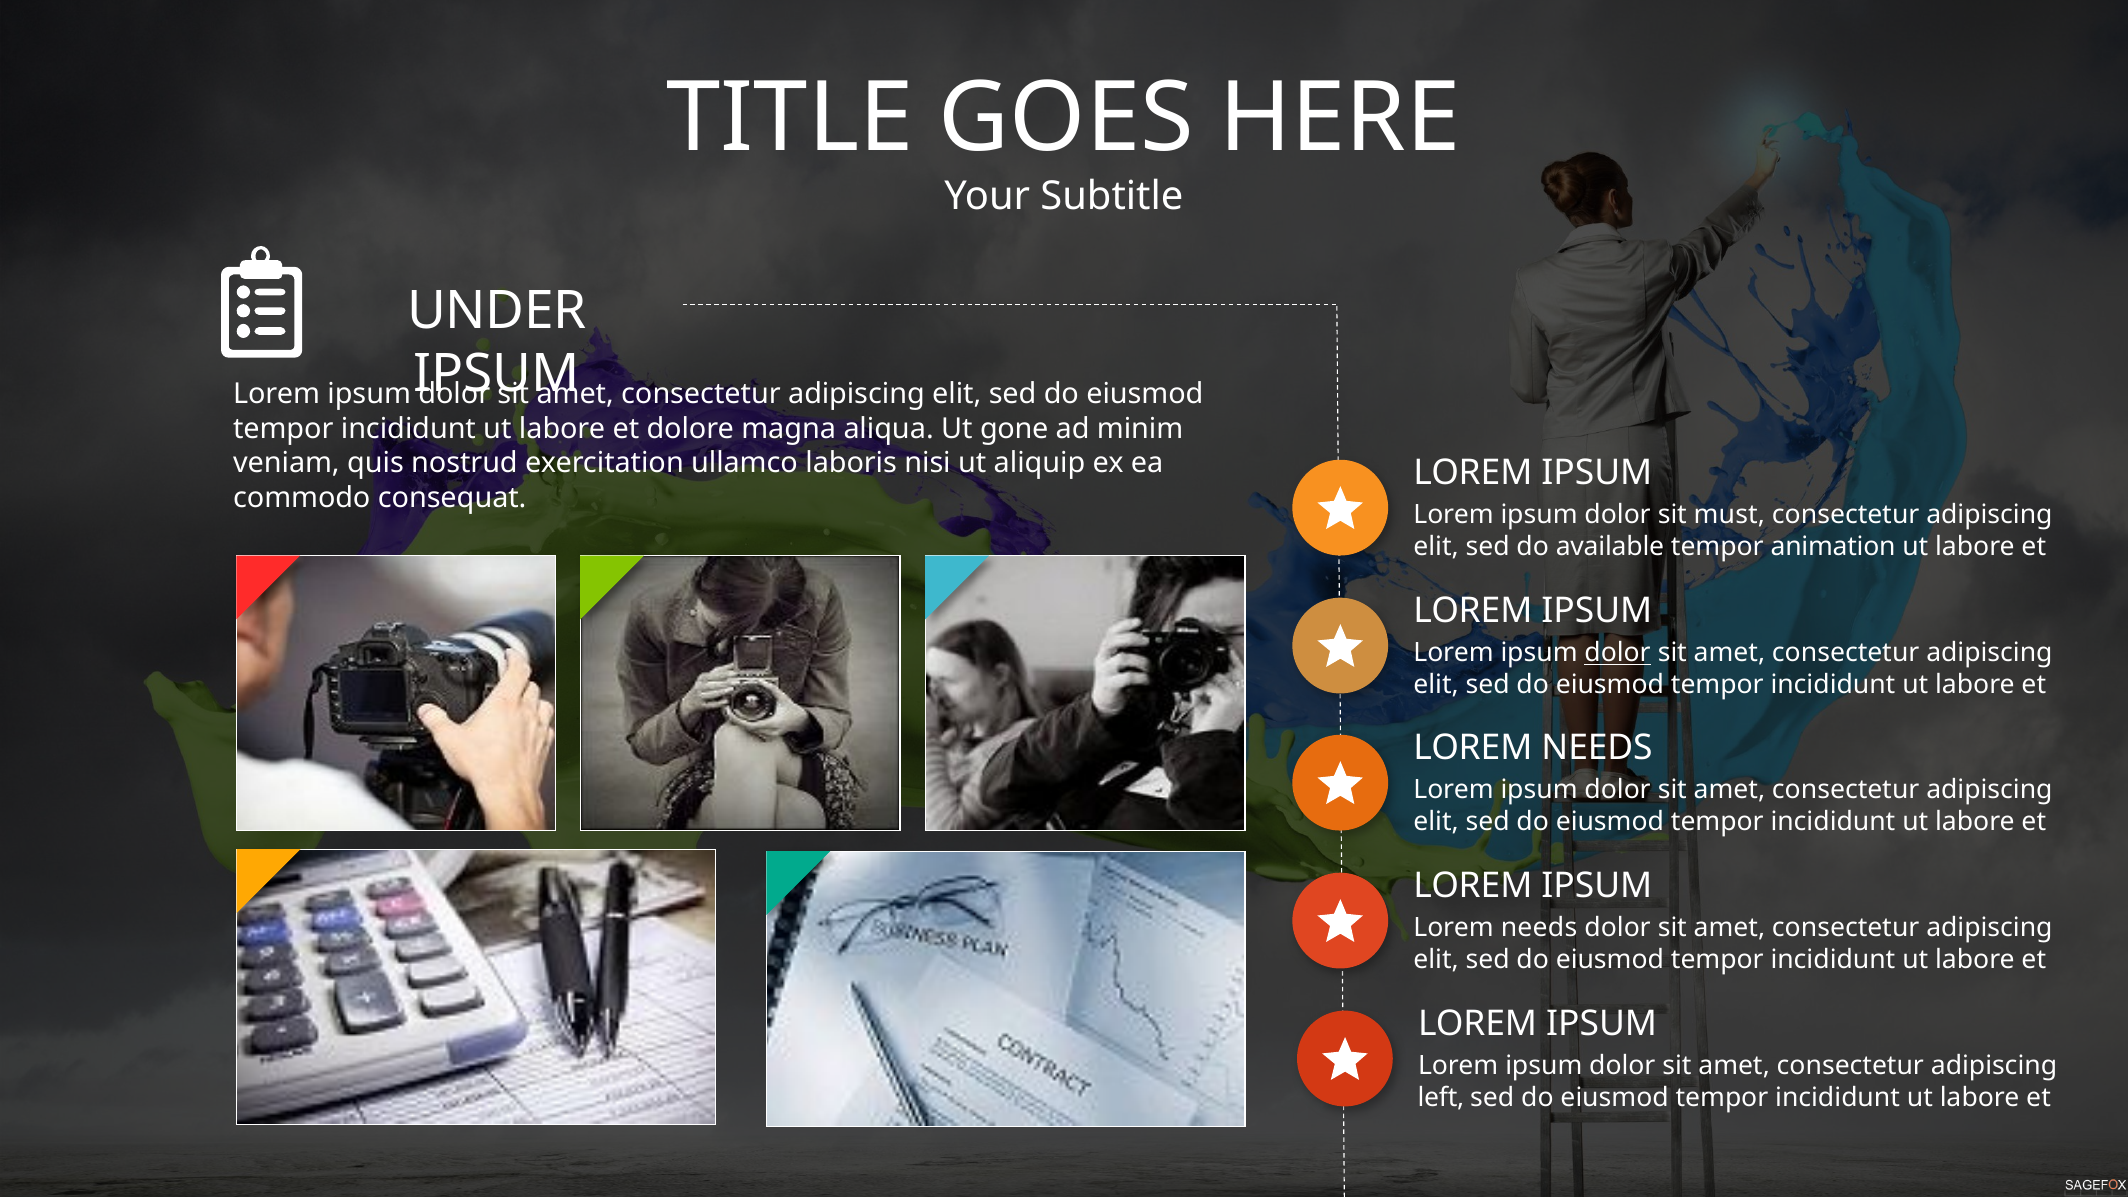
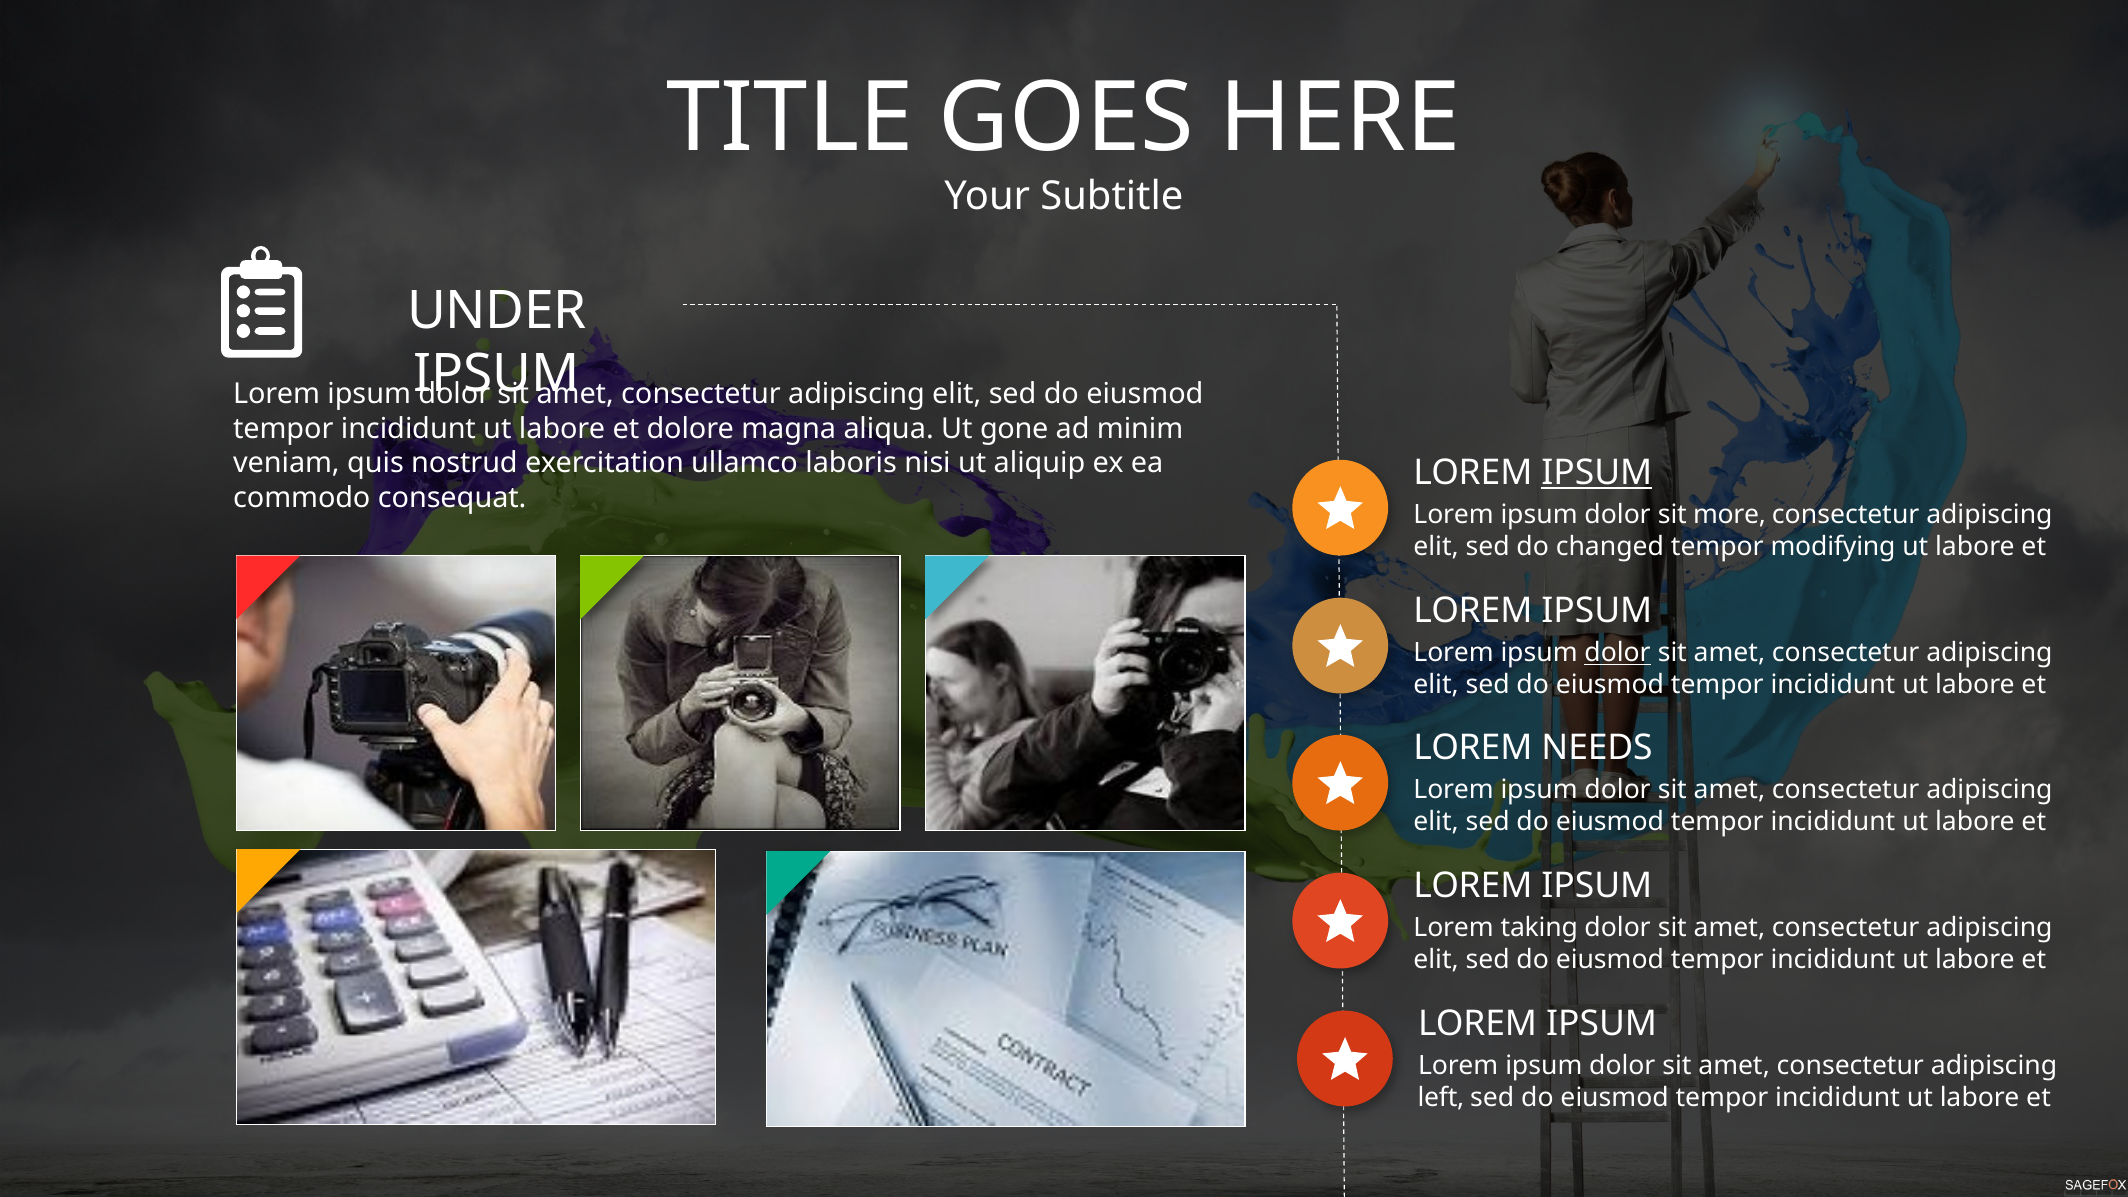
IPSUM at (1597, 473) underline: none -> present
must: must -> more
available: available -> changed
animation: animation -> modifying
needs at (1539, 928): needs -> taking
